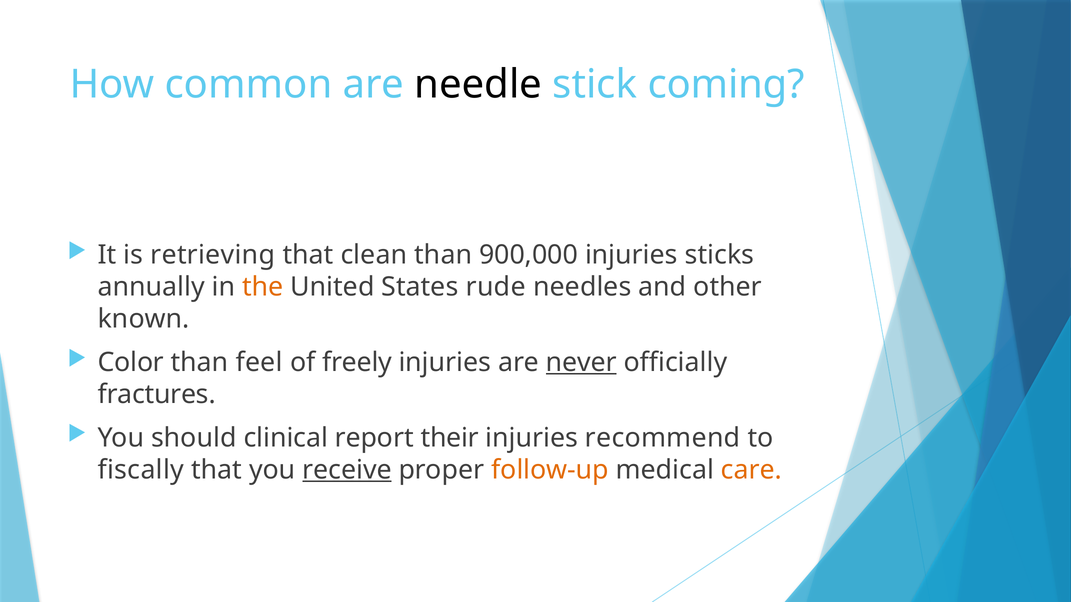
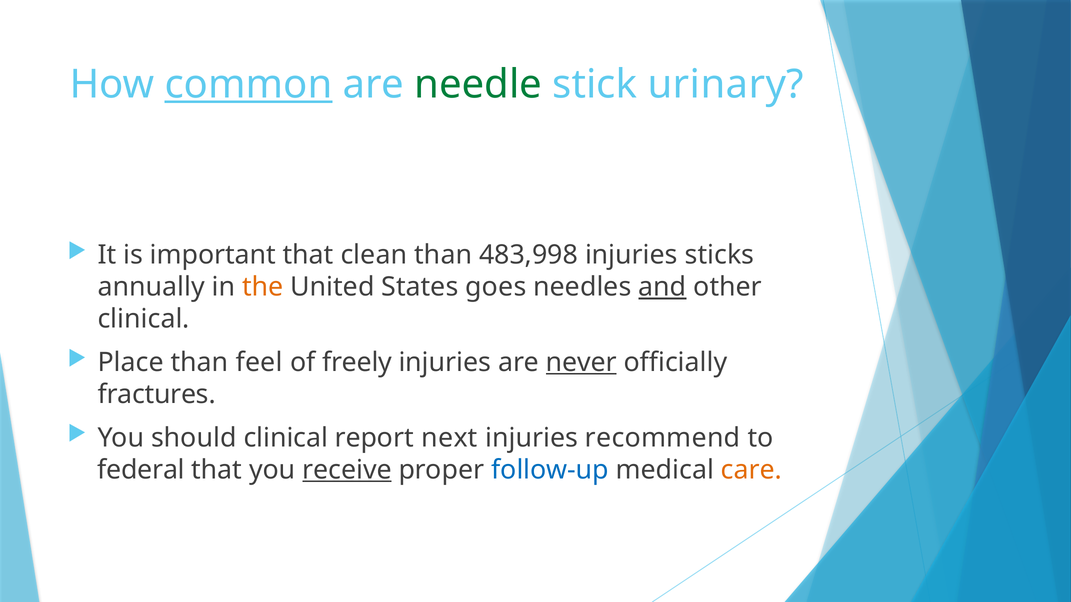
common underline: none -> present
needle colour: black -> green
coming: coming -> urinary
retrieving: retrieving -> important
900,000: 900,000 -> 483,998
rude: rude -> goes
and underline: none -> present
known at (144, 319): known -> clinical
Color: Color -> Place
their: their -> next
fiscally: fiscally -> federal
follow-up colour: orange -> blue
